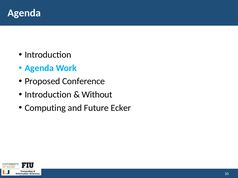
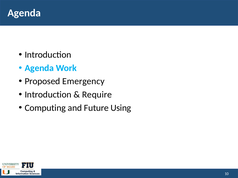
Conference: Conference -> Emergency
Without: Without -> Require
Ecker: Ecker -> Using
